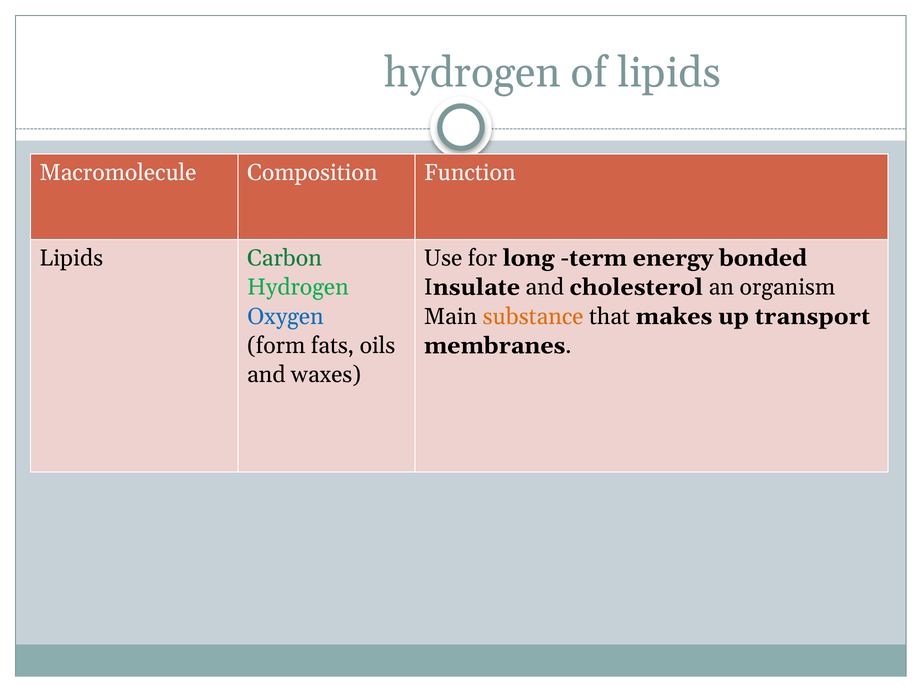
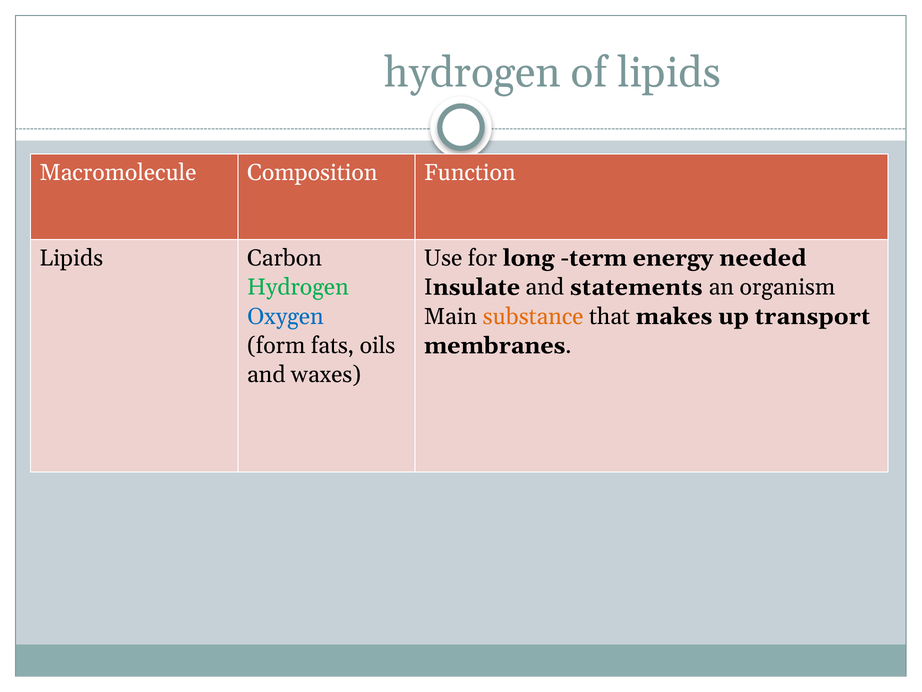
Carbon colour: green -> black
bonded: bonded -> needed
cholesterol: cholesterol -> statements
